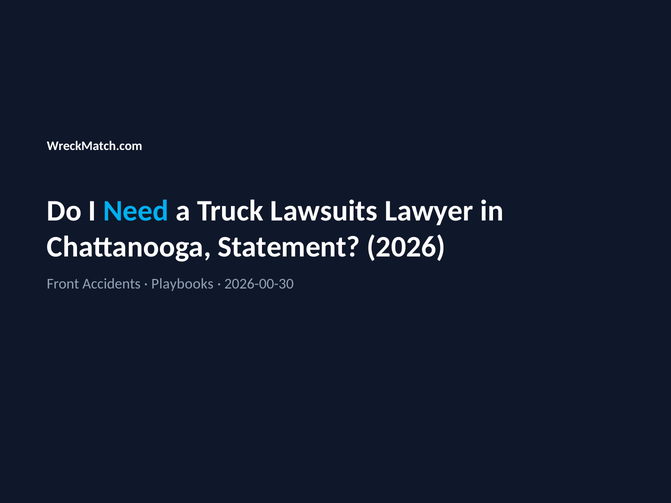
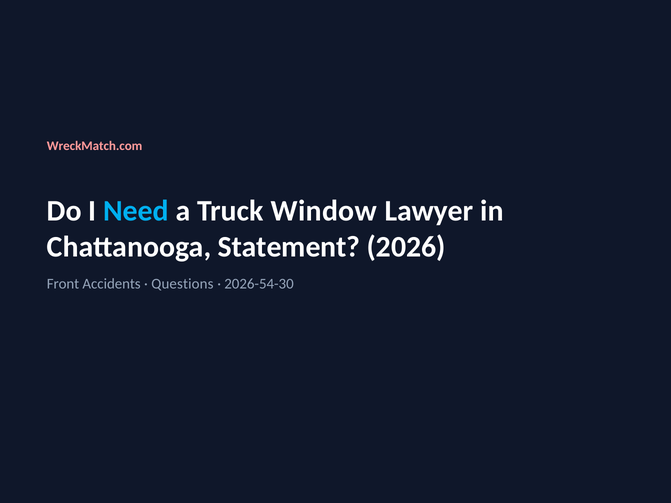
WreckMatch.com colour: white -> pink
Lawsuits: Lawsuits -> Window
Playbooks: Playbooks -> Questions
2026-00-30: 2026-00-30 -> 2026-54-30
